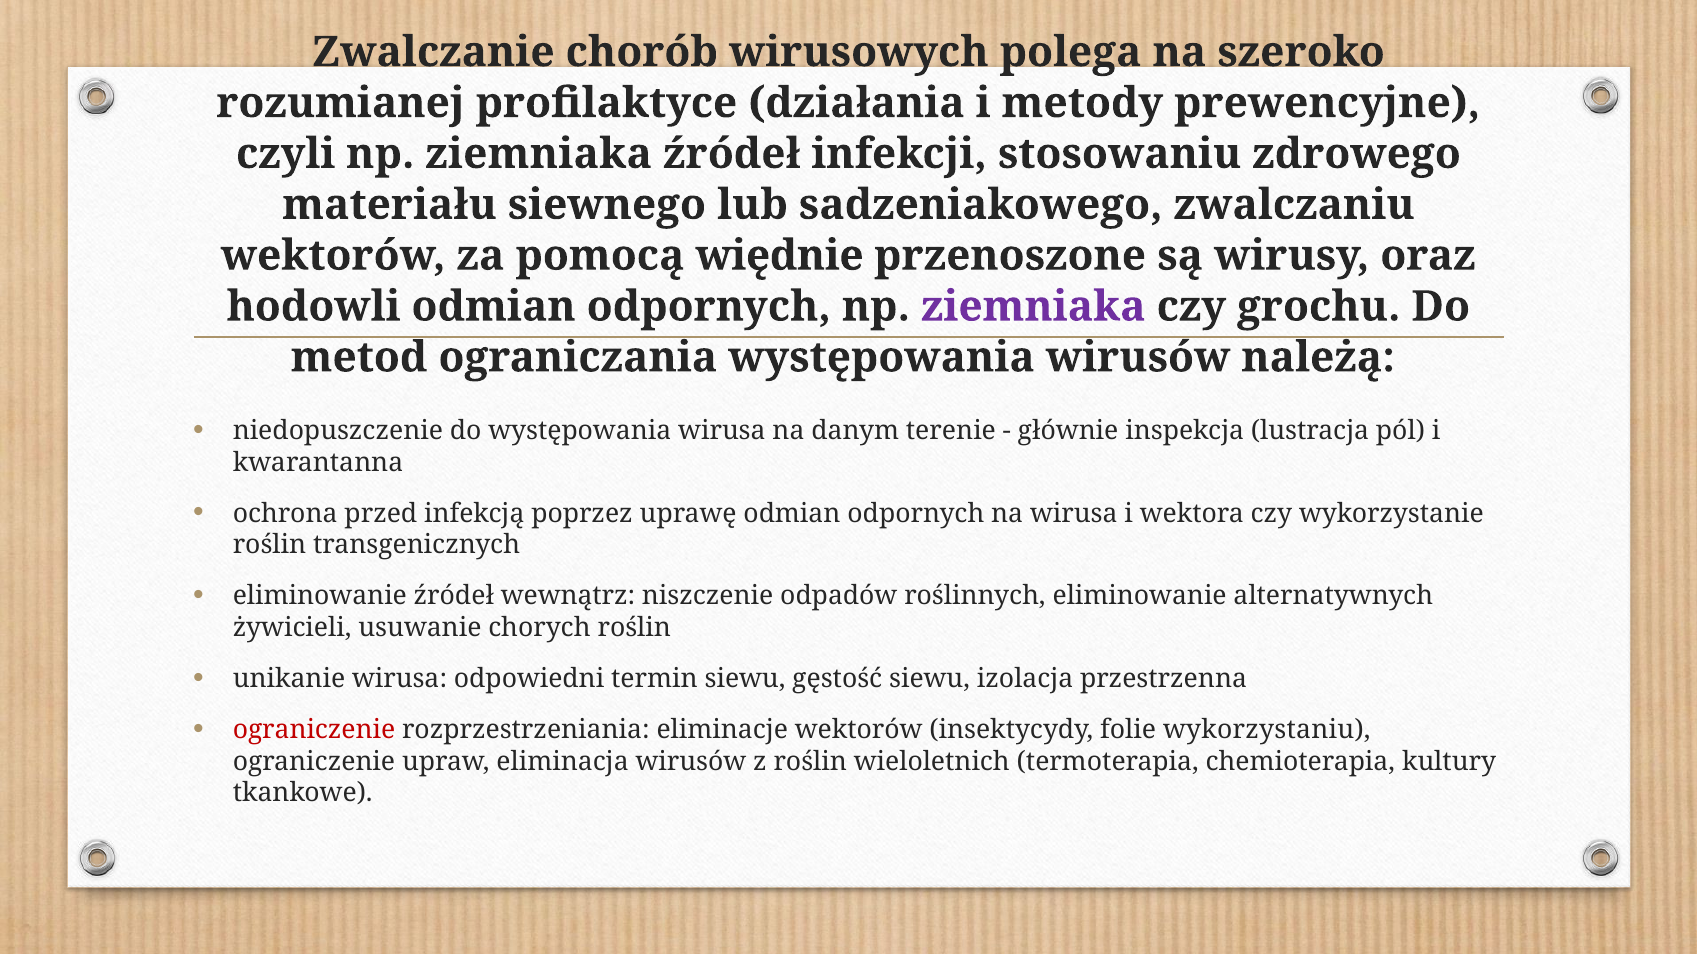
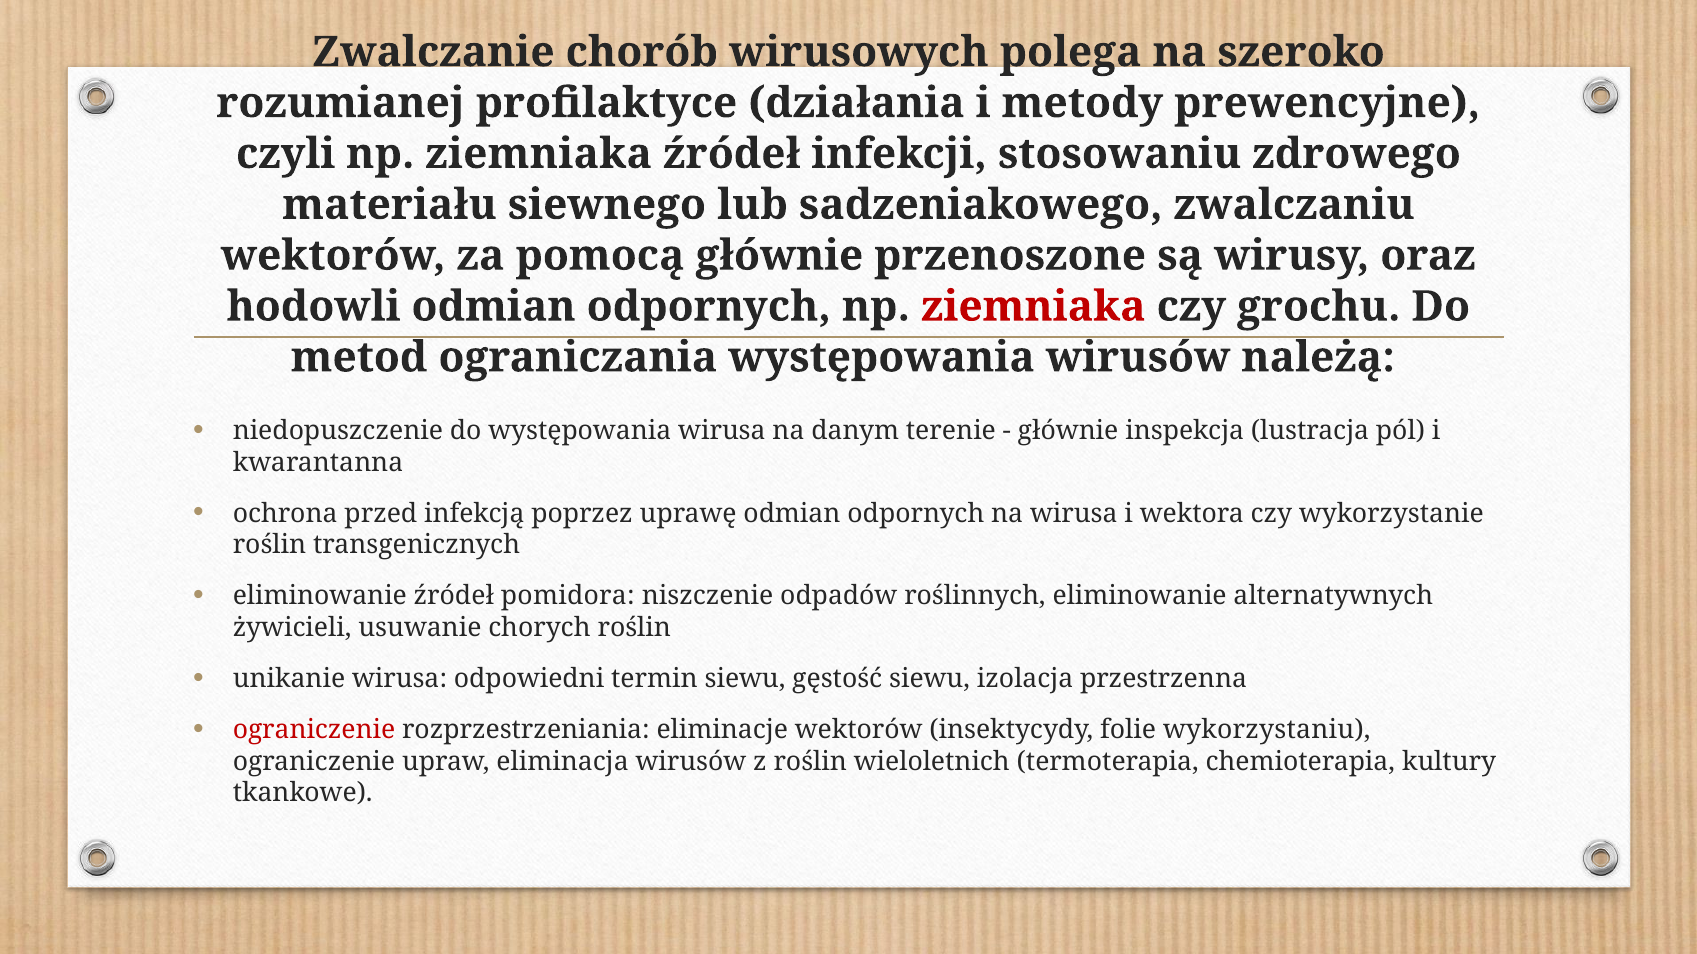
pomocą więdnie: więdnie -> głównie
ziemniaka at (1033, 307) colour: purple -> red
wewnątrz: wewnątrz -> pomidora
